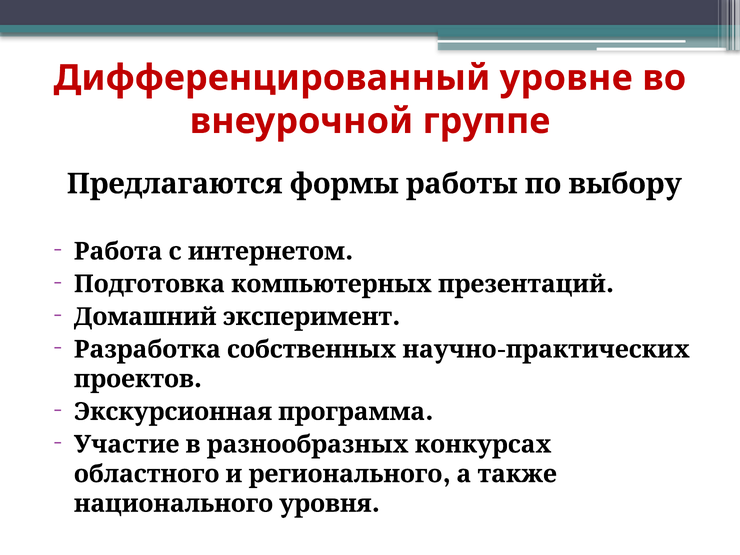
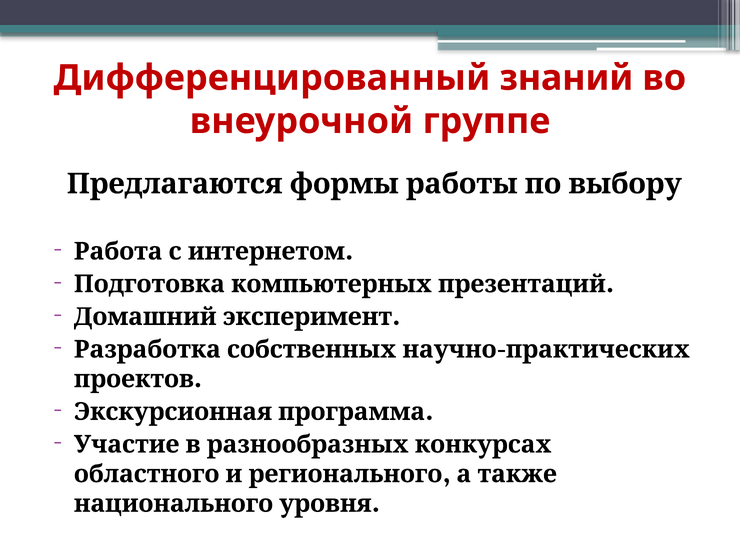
уровне: уровне -> знаний
